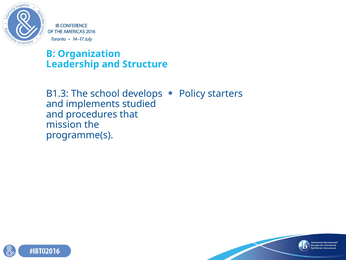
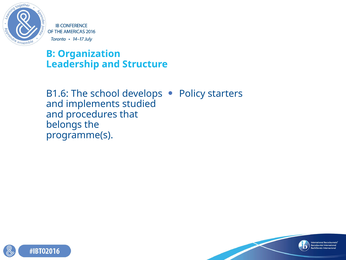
B1.3: B1.3 -> B1.6
mission: mission -> belongs
